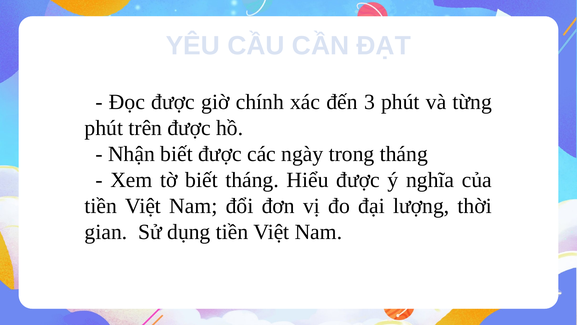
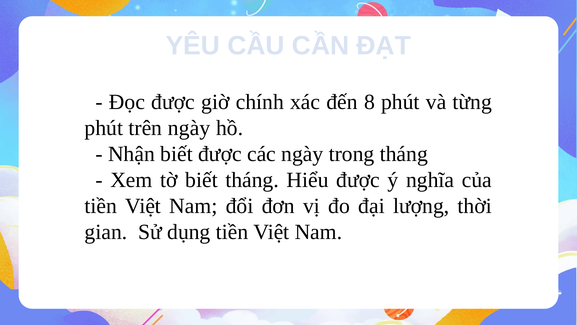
3: 3 -> 8
trên được: được -> ngày
